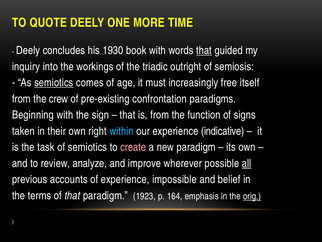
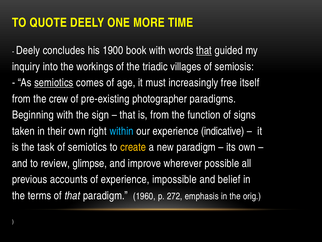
1930: 1930 -> 1900
outright: outright -> villages
confrontation: confrontation -> photographer
create colour: pink -> yellow
analyze: analyze -> glimpse
all underline: present -> none
1923: 1923 -> 1960
164: 164 -> 272
orig underline: present -> none
